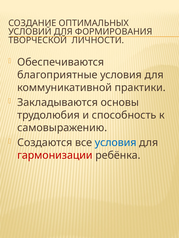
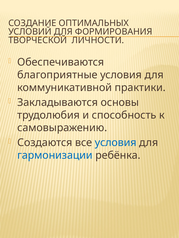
гармонизации colour: red -> blue
